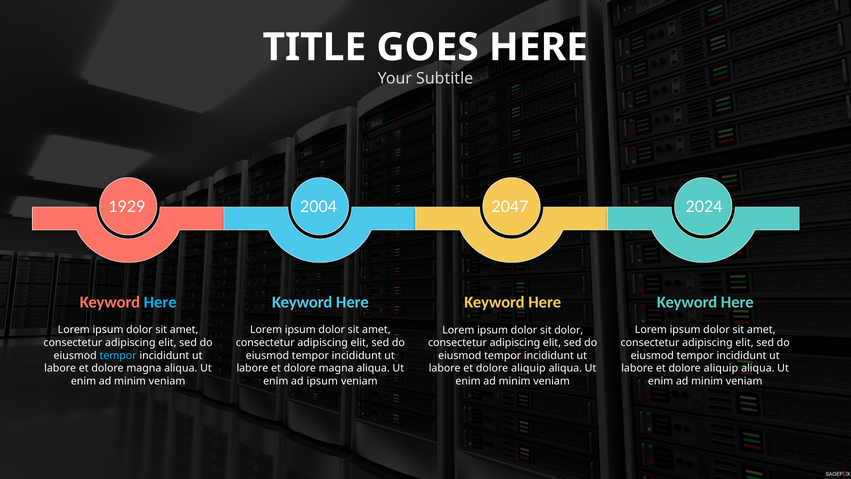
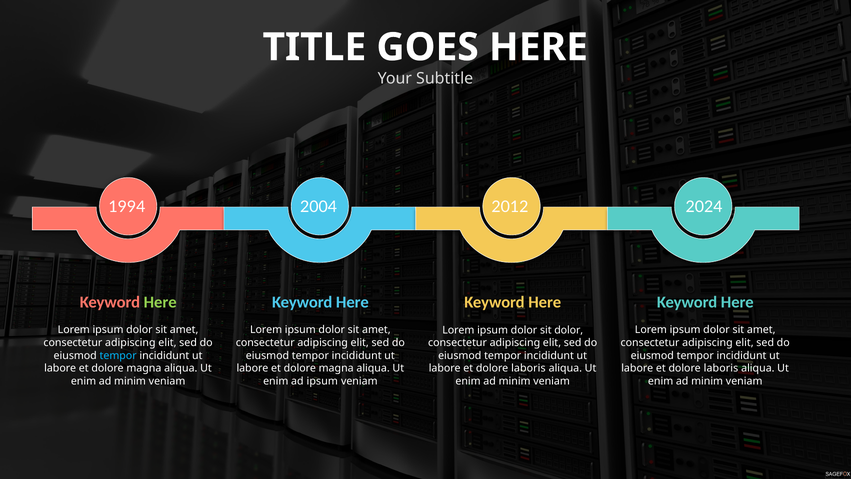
1929: 1929 -> 1994
2047: 2047 -> 2012
Here at (160, 302) colour: light blue -> light green
aliquip at (721, 368): aliquip -> laboris
aliquip at (528, 368): aliquip -> laboris
